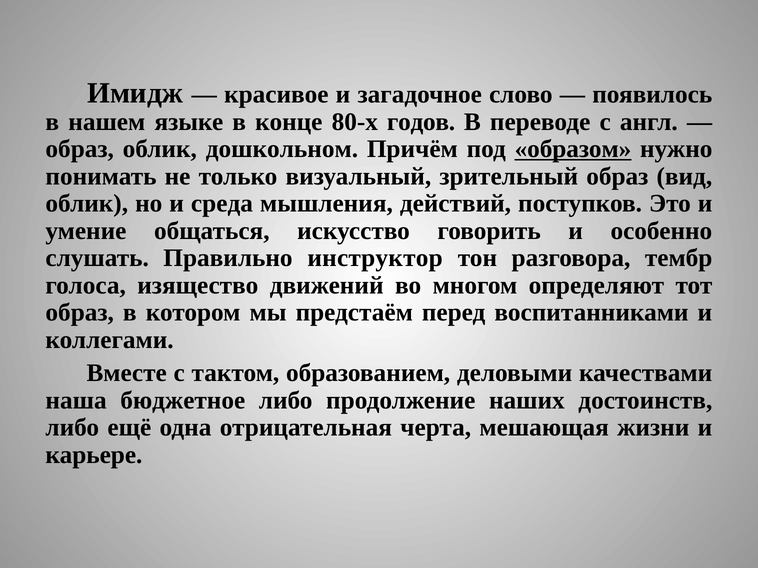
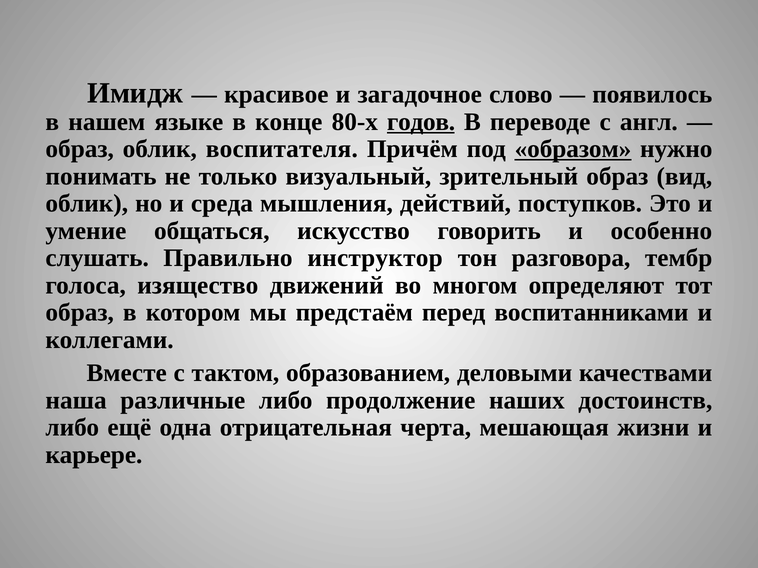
годов underline: none -> present
дошкольном: дошкольном -> воспитателя
бюджетное: бюджетное -> различные
